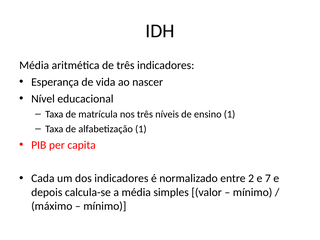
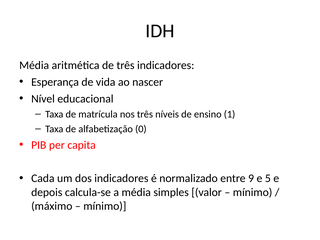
alfabetização 1: 1 -> 0
2: 2 -> 9
7: 7 -> 5
